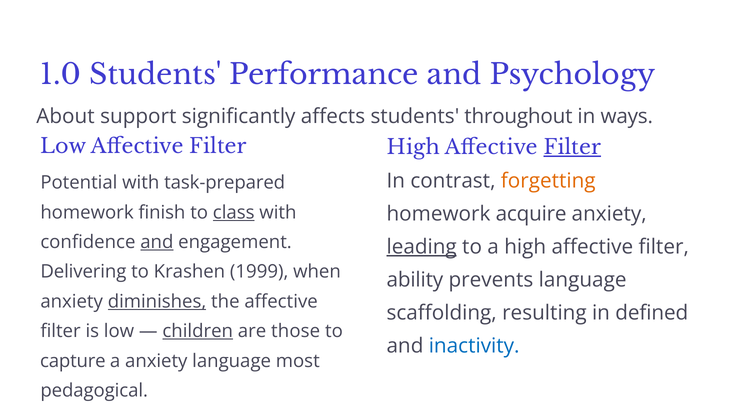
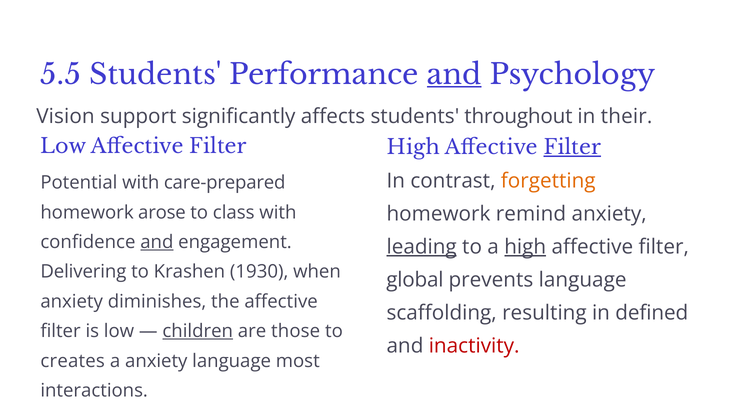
1.0: 1.0 -> 5.5
and at (454, 75) underline: none -> present
About: About -> Vision
ways: ways -> their
task-prepared: task-prepared -> care-prepared
finish: finish -> arose
class underline: present -> none
acquire: acquire -> remind
high at (525, 247) underline: none -> present
1999: 1999 -> 1930
ability: ability -> global
diminishes underline: present -> none
inactivity colour: blue -> red
capture: capture -> creates
pedagogical: pedagogical -> interactions
